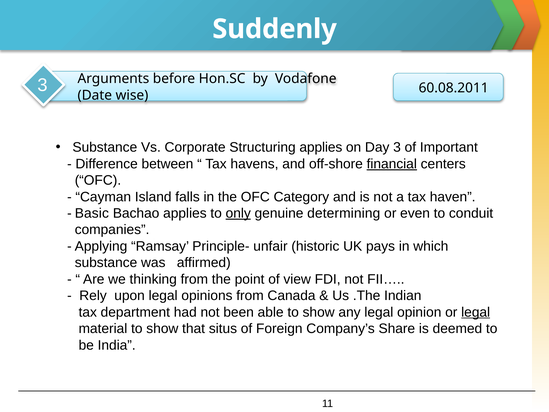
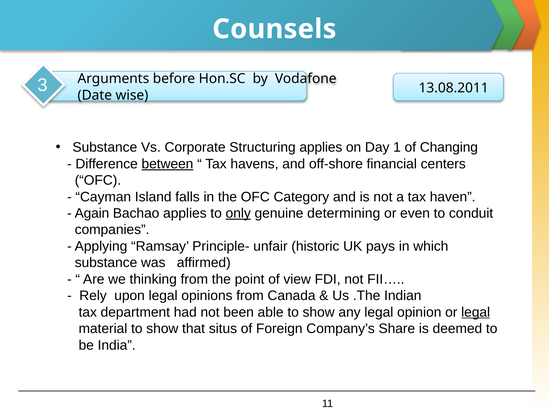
Suddenly: Suddenly -> Counsels
60.08.2011: 60.08.2011 -> 13.08.2011
Day 3: 3 -> 1
Important: Important -> Changing
between underline: none -> present
financial underline: present -> none
Basic: Basic -> Again
